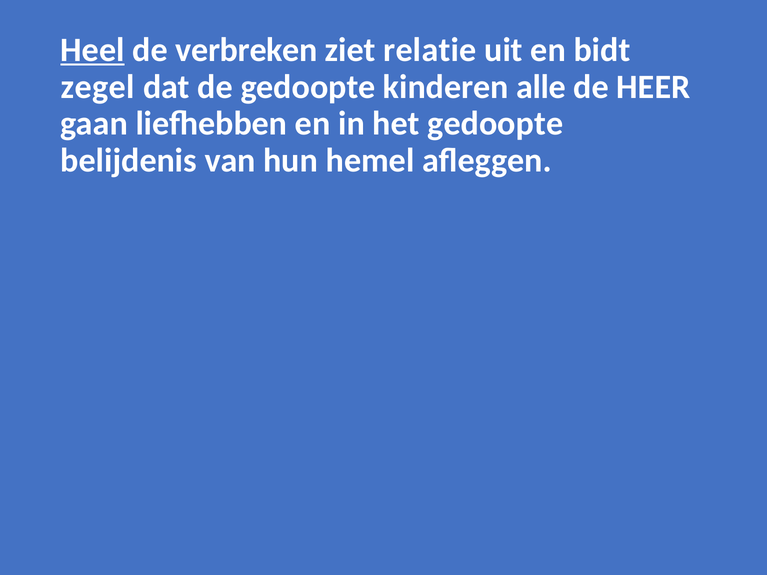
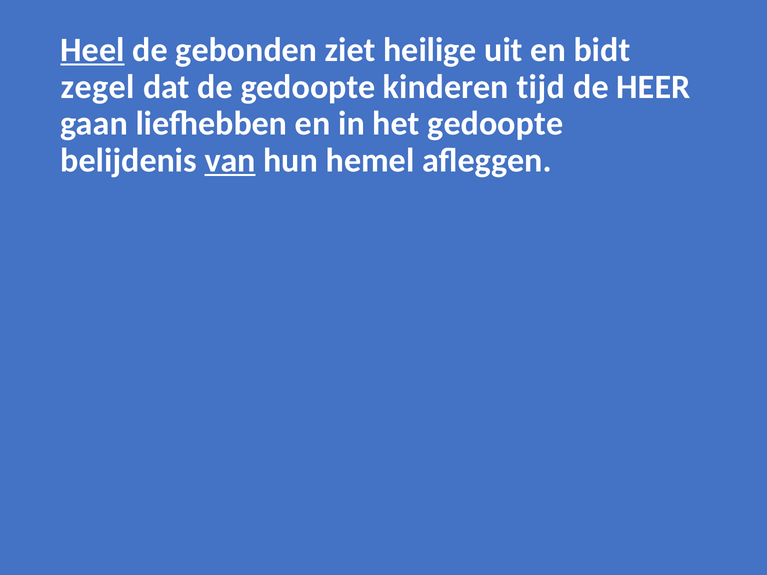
verbreken: verbreken -> gebonden
relatie: relatie -> heilige
alle: alle -> tijd
van underline: none -> present
